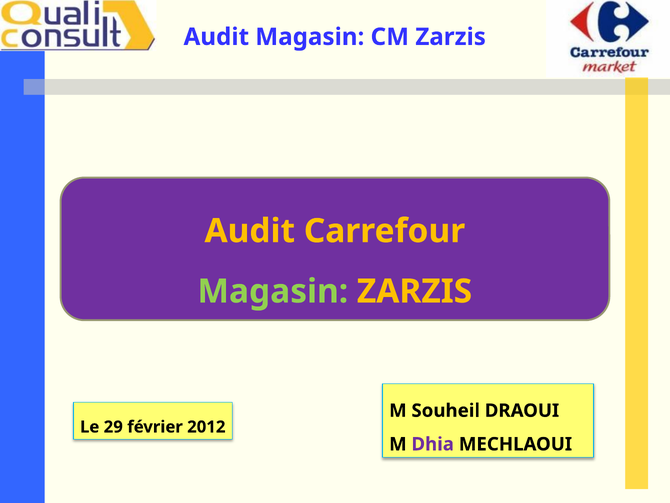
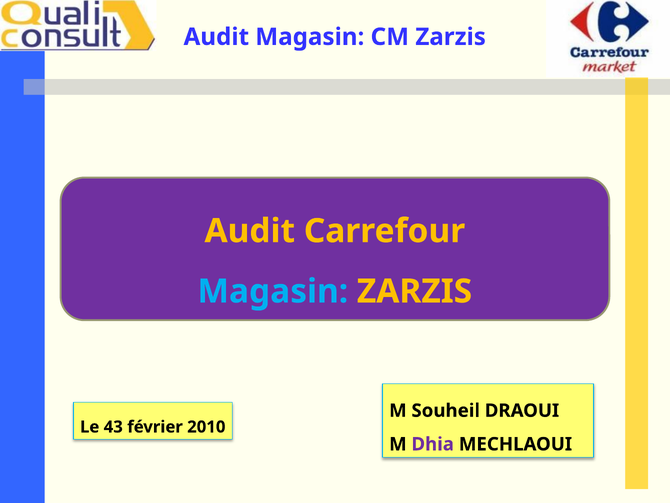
Magasin at (273, 291) colour: light green -> light blue
29: 29 -> 43
2012: 2012 -> 2010
